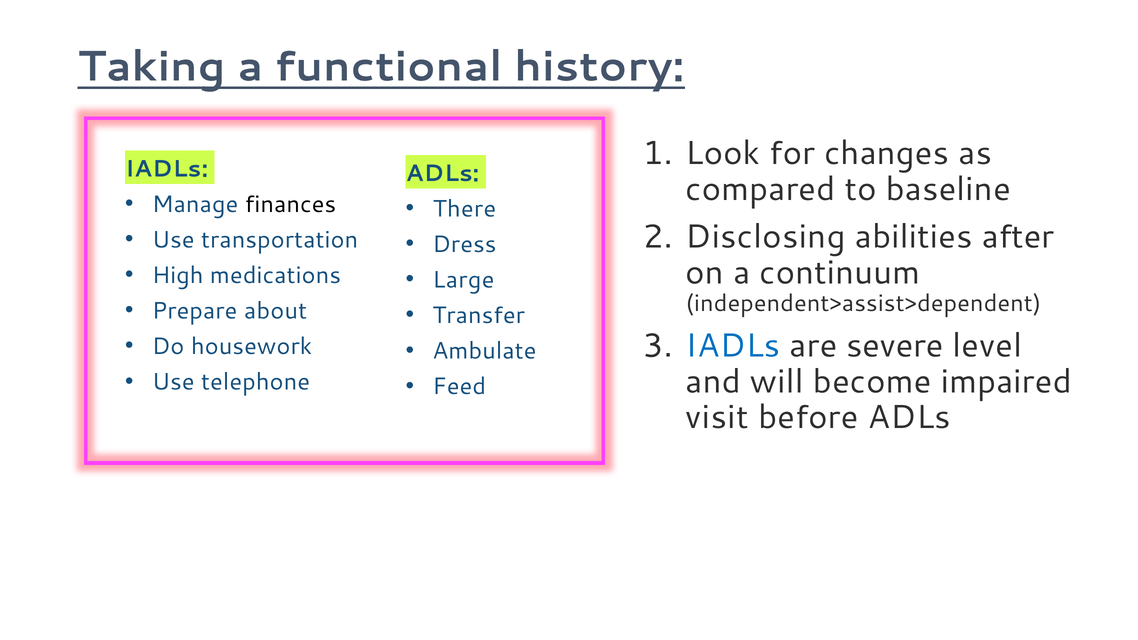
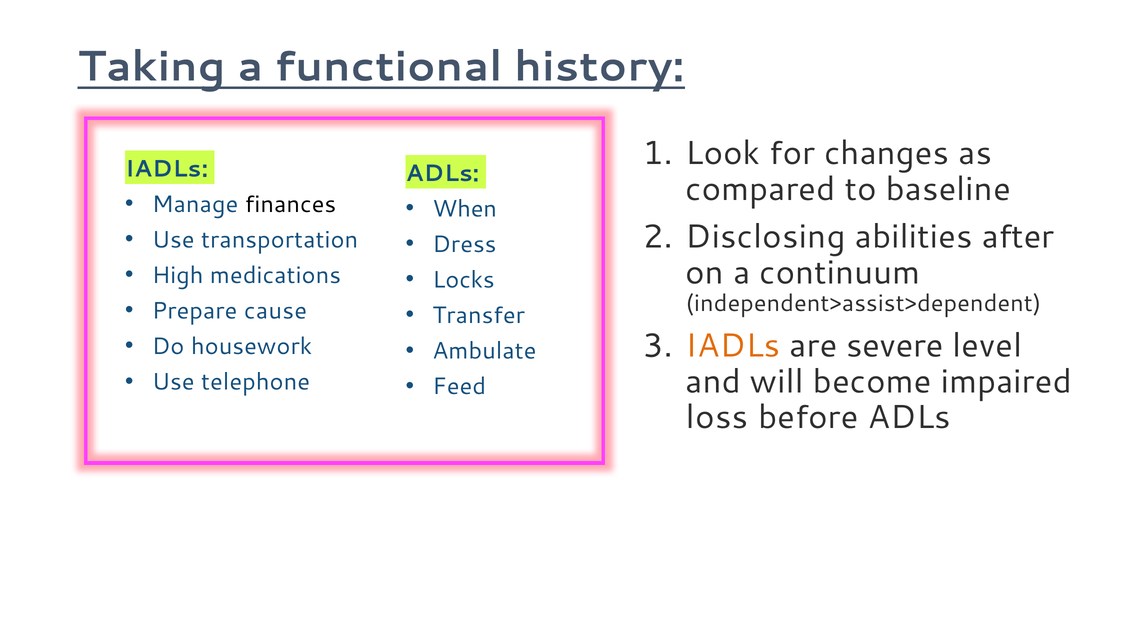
There: There -> When
Large: Large -> Locks
about: about -> cause
IADLs at (733, 346) colour: blue -> orange
visit: visit -> loss
